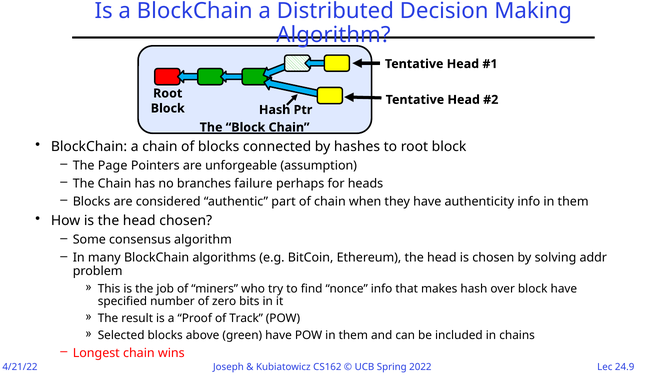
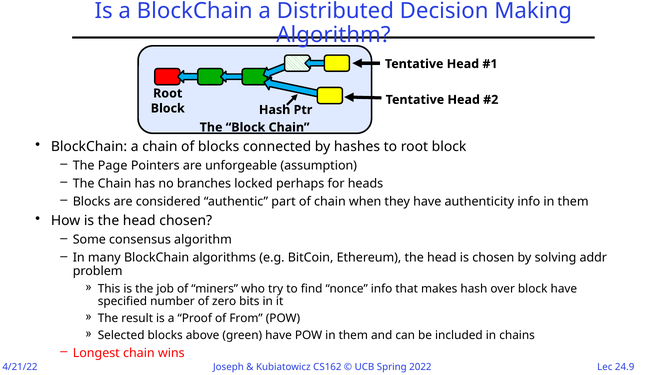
failure: failure -> locked
Track: Track -> From
